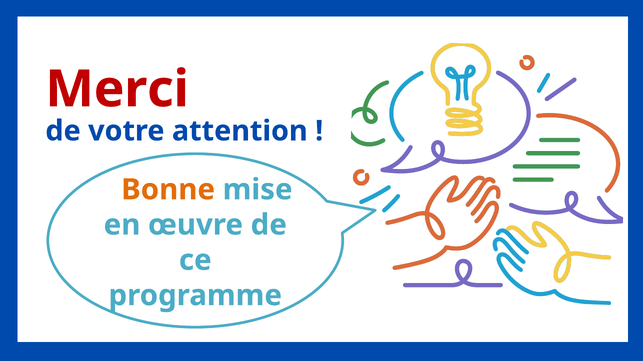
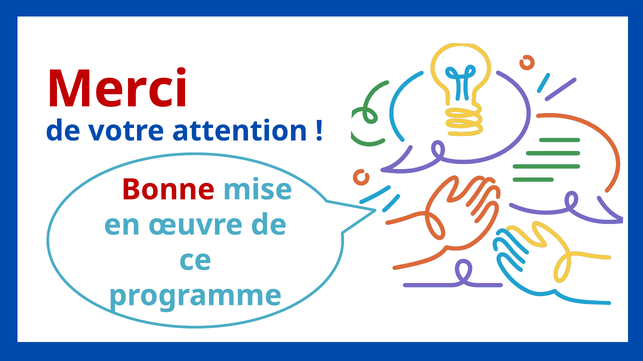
Bonne at (168, 190) colour: orange -> red
